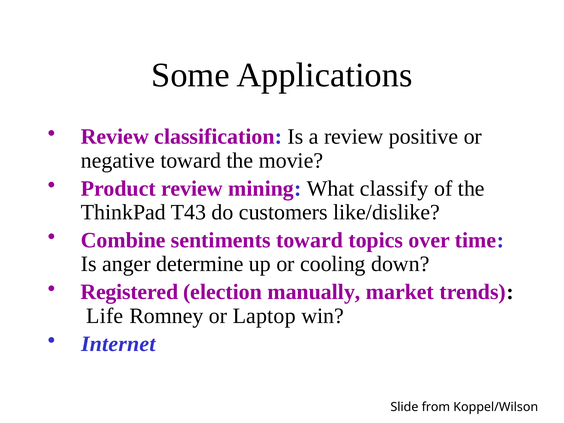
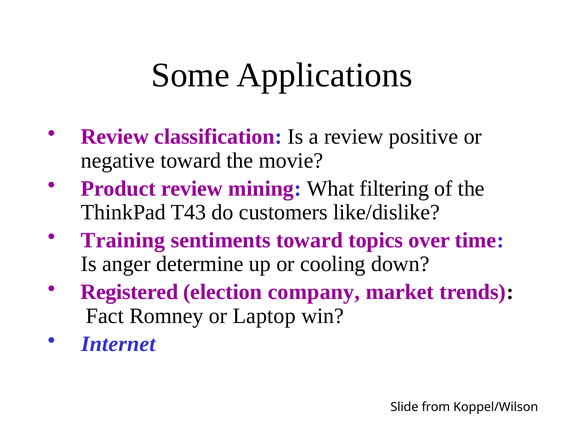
classify: classify -> filtering
Combine: Combine -> Training
manually: manually -> company
Life: Life -> Fact
